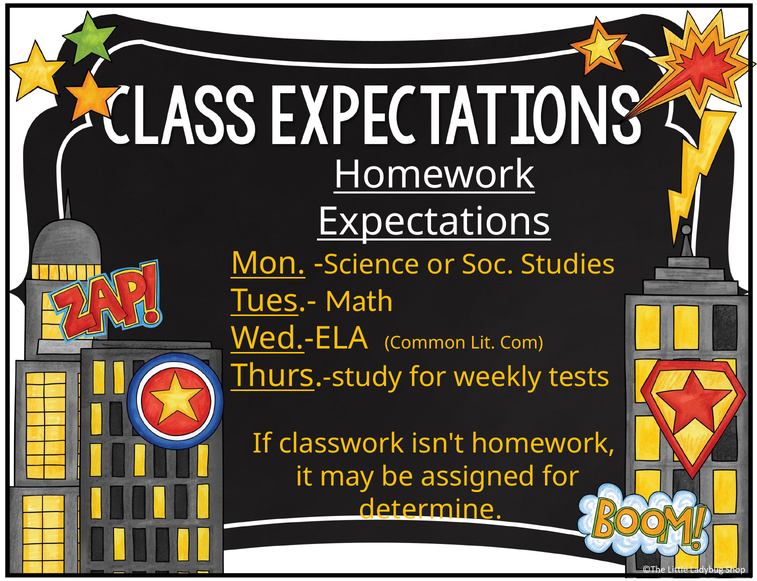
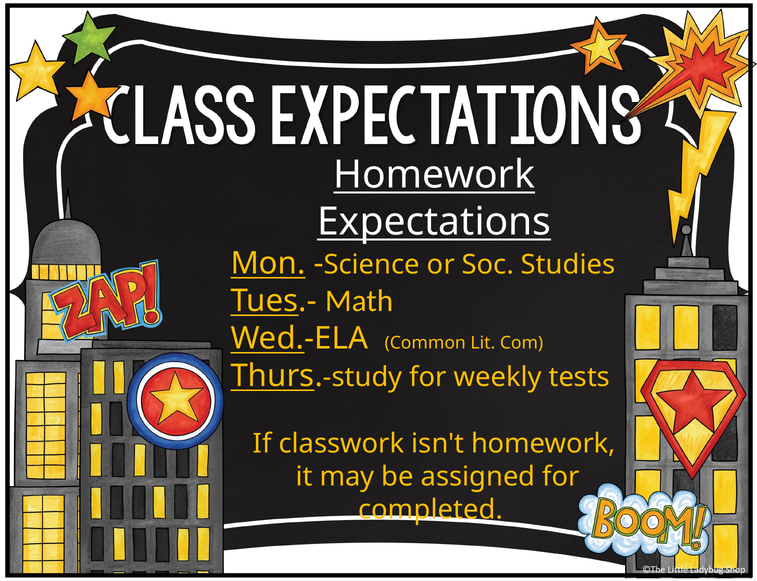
determine: determine -> completed
